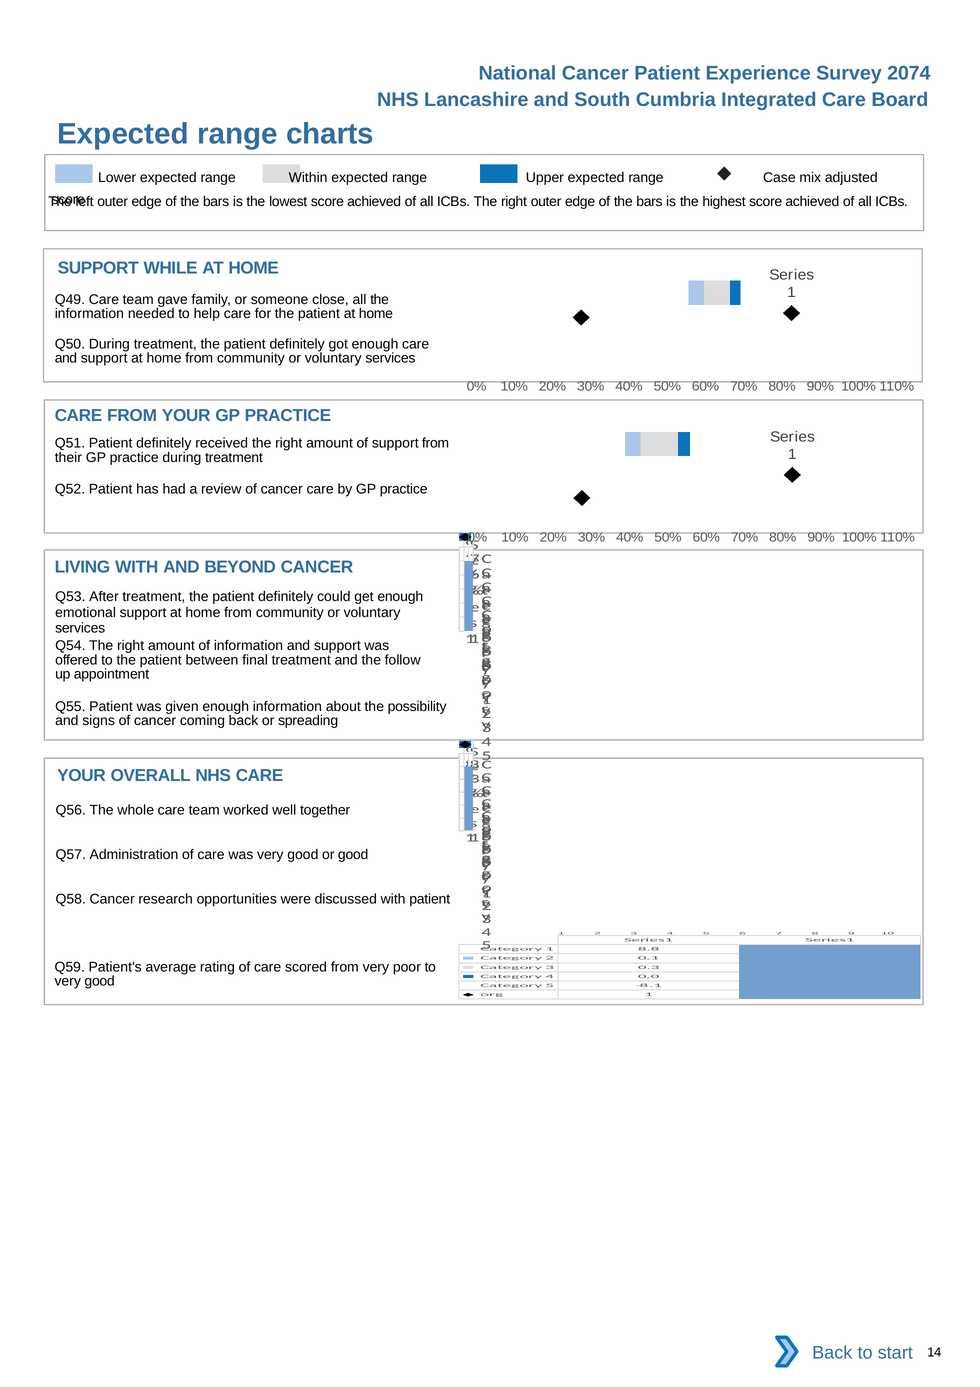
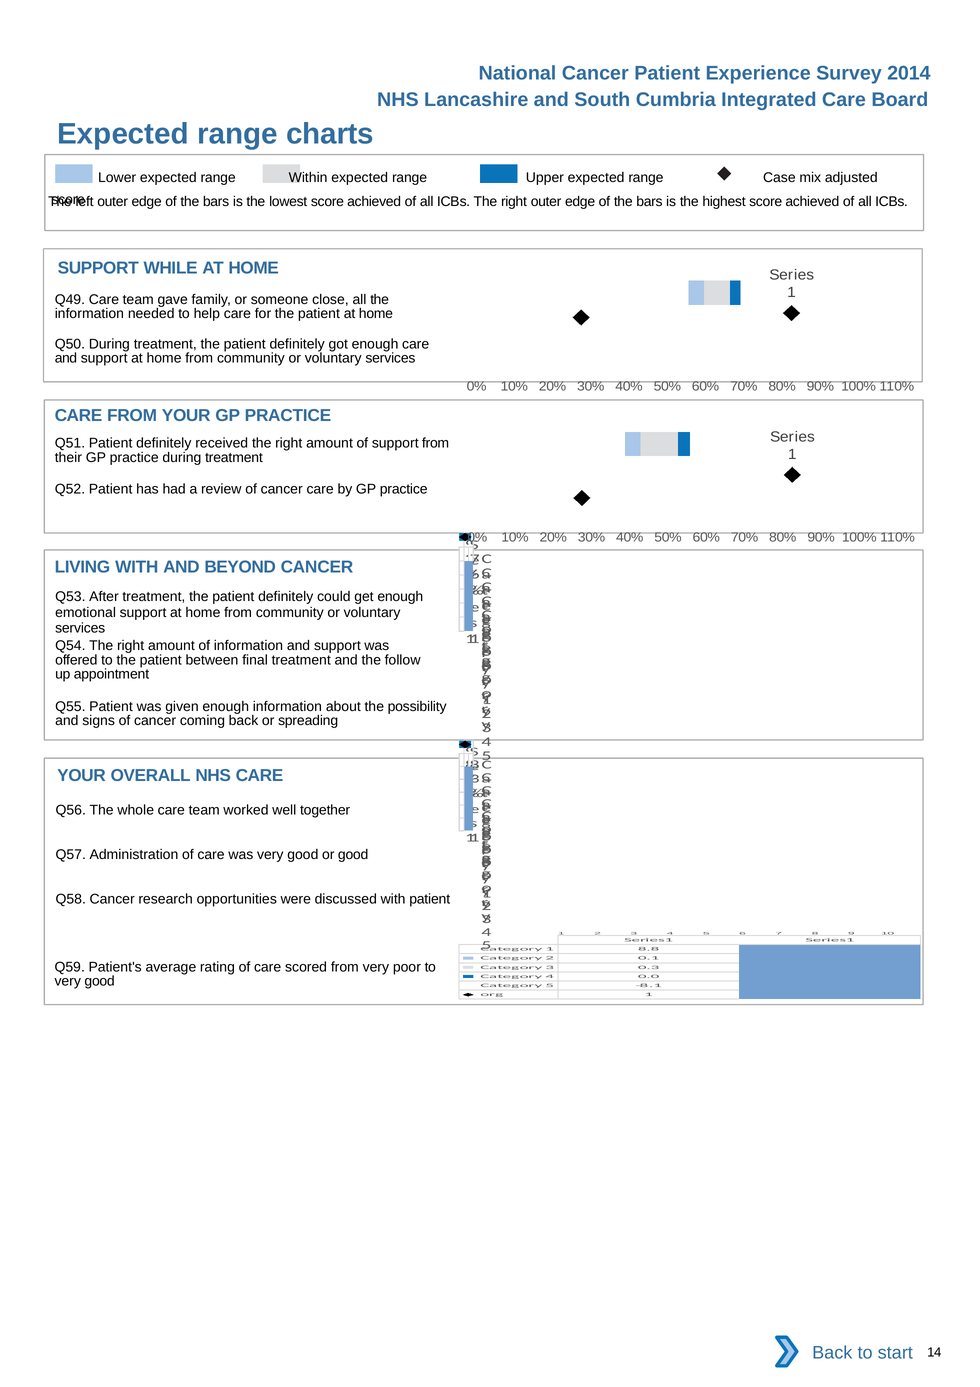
2074: 2074 -> 2014
